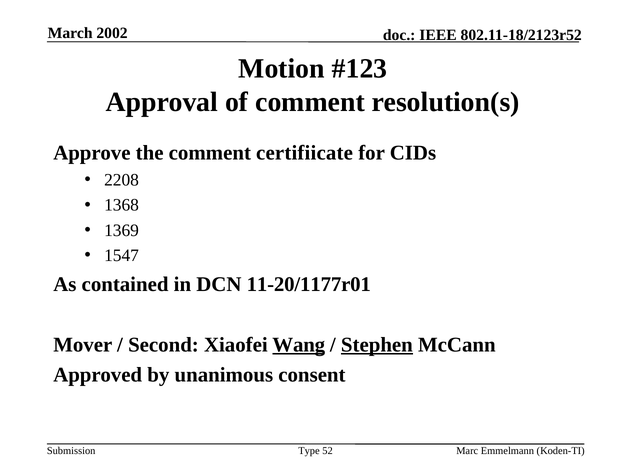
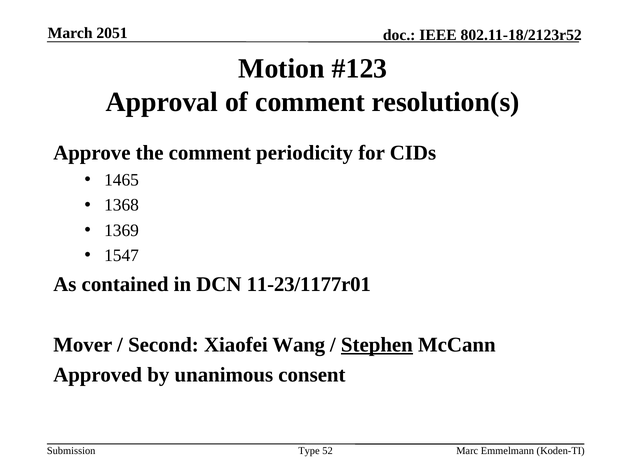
2002: 2002 -> 2051
certifiicate: certifiicate -> periodicity
2208: 2208 -> 1465
11-20/1177r01: 11-20/1177r01 -> 11-23/1177r01
Wang underline: present -> none
